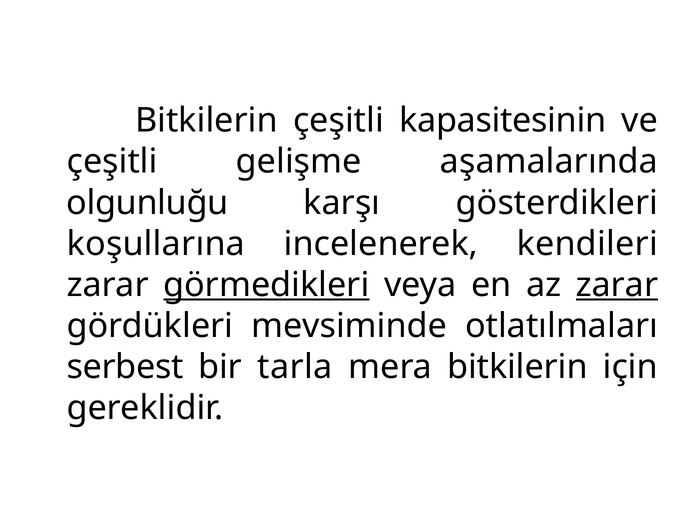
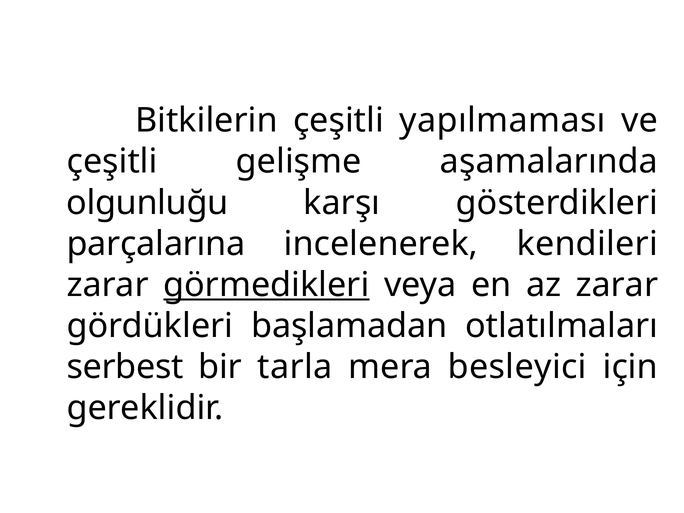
kapasitesinin: kapasitesinin -> yapılmaması
koşullarına: koşullarına -> parçalarına
zarar at (617, 285) underline: present -> none
mevsiminde: mevsiminde -> başlamadan
mera bitkilerin: bitkilerin -> besleyici
